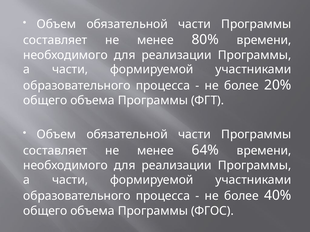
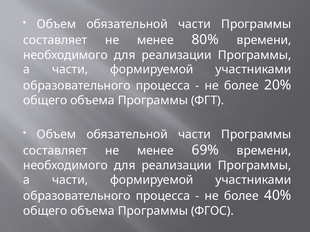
64%: 64% -> 69%
